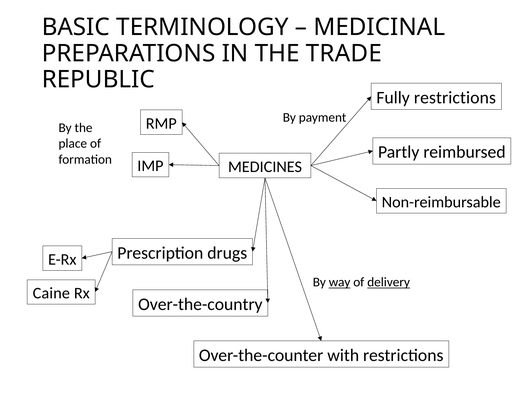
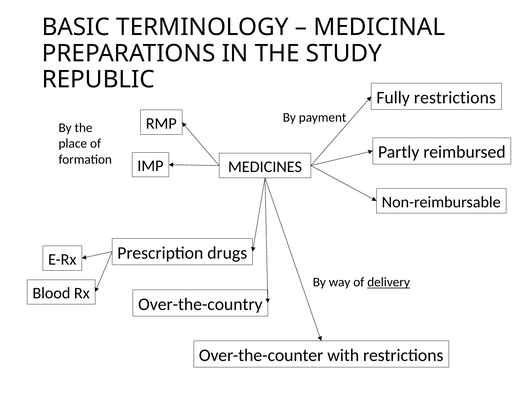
TRADE: TRADE -> STUDY
way underline: present -> none
Caine: Caine -> Blood
